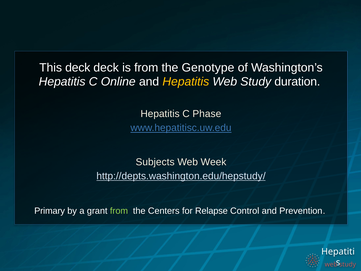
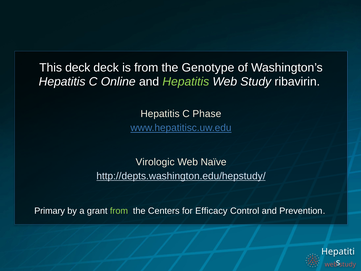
Hepatitis at (186, 82) colour: yellow -> light green
duration: duration -> ribavirin
Subjects: Subjects -> Virologic
Week: Week -> Naïve
Relapse: Relapse -> Efficacy
